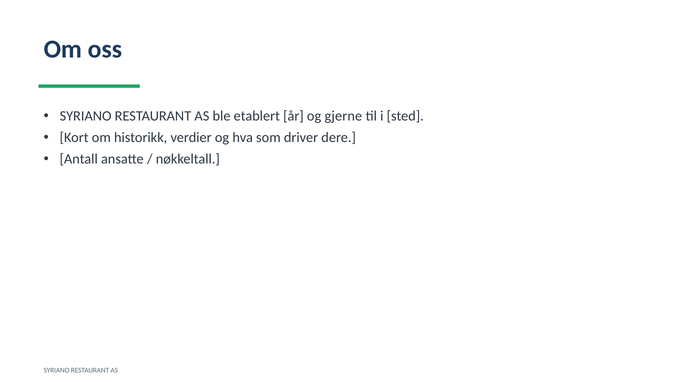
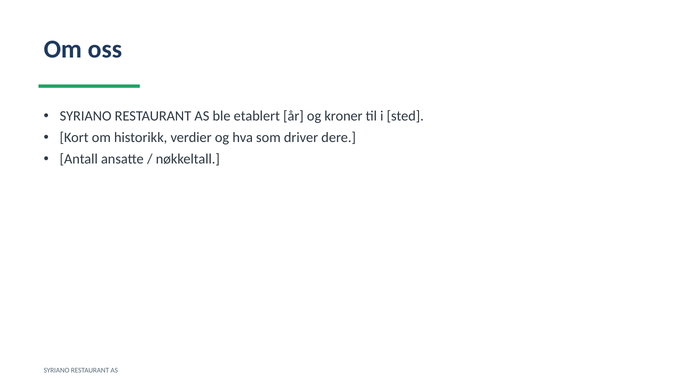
gjerne: gjerne -> kroner
